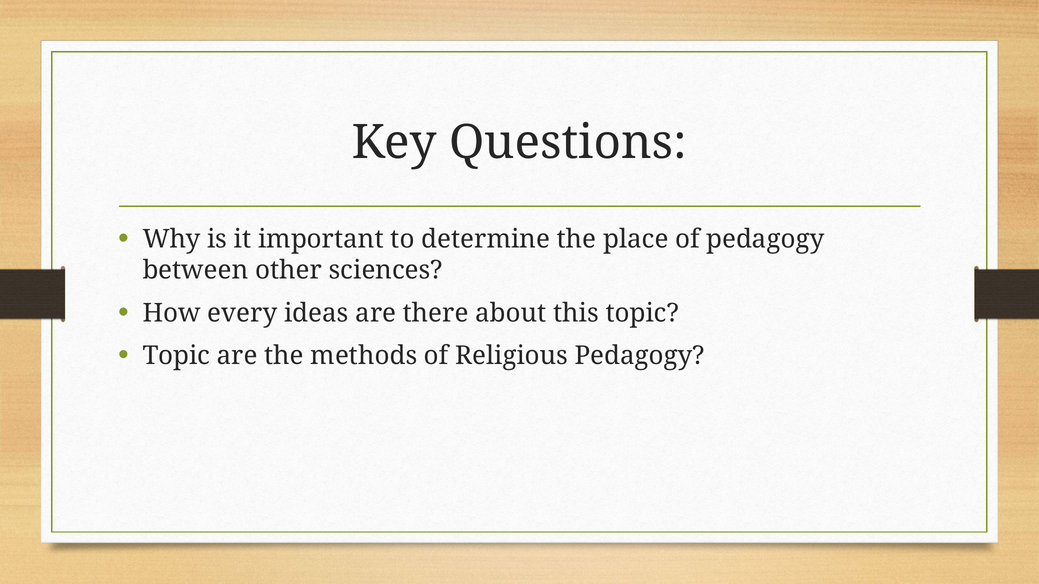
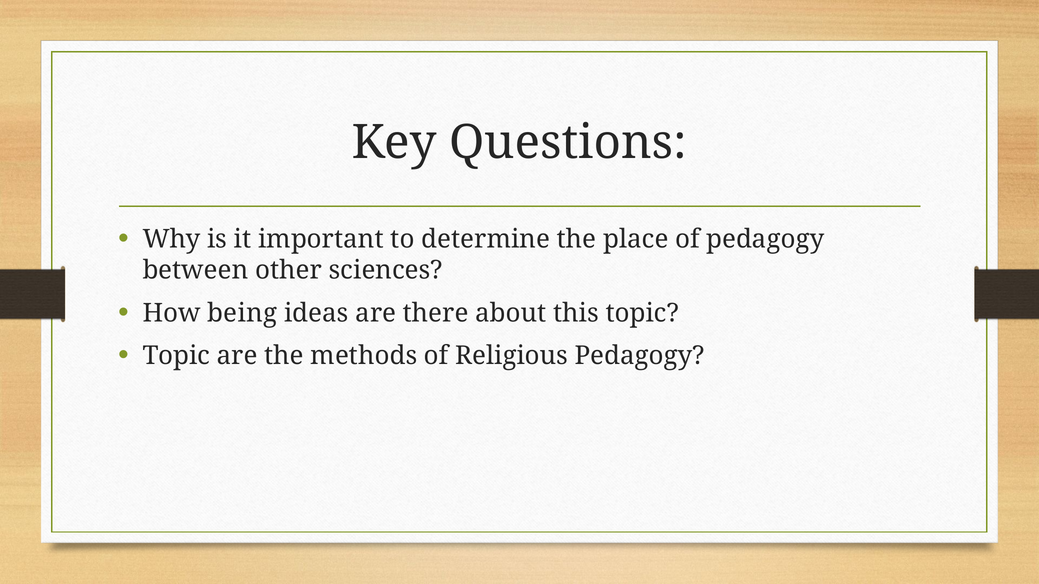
every: every -> being
